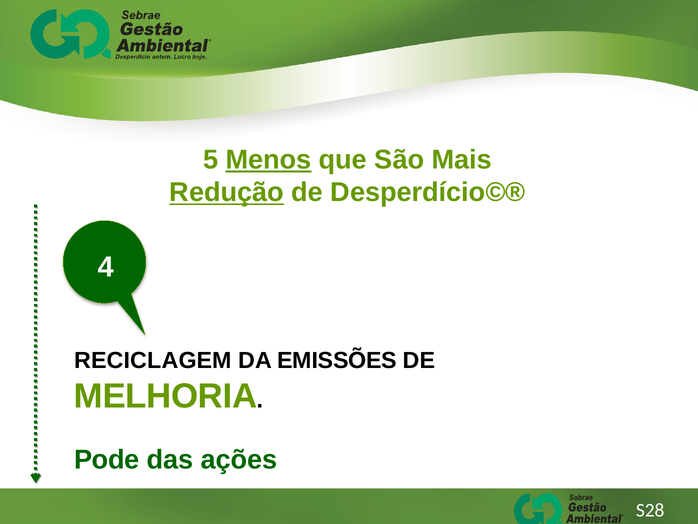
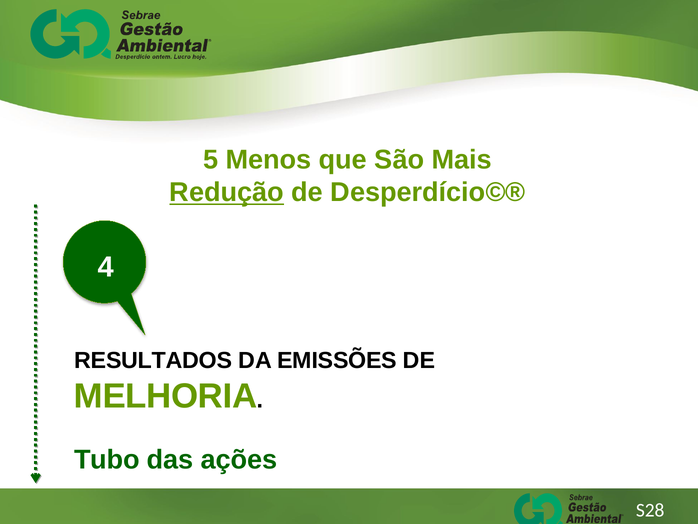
Menos underline: present -> none
RECICLAGEM: RECICLAGEM -> RESULTADOS
Pode: Pode -> Tubo
